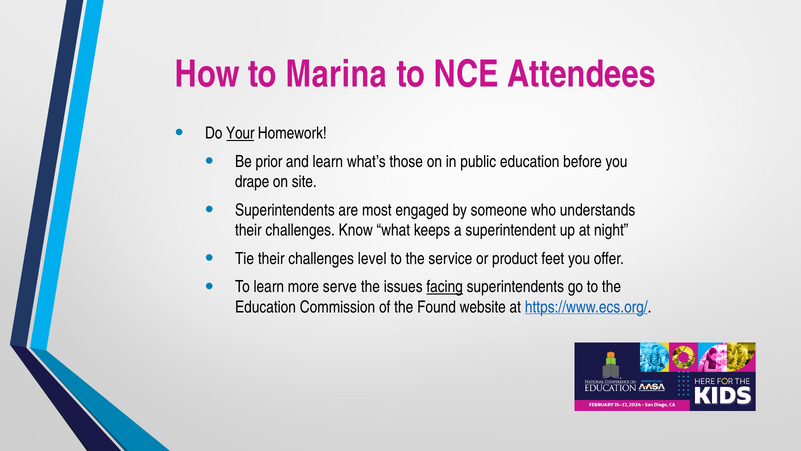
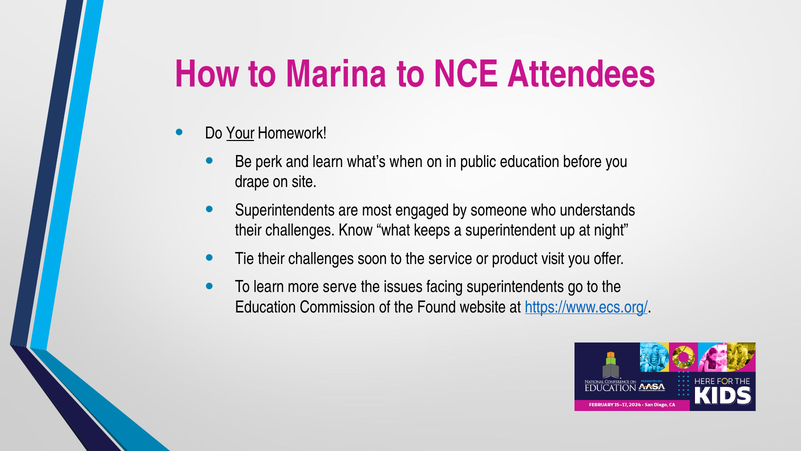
prior: prior -> perk
those: those -> when
level: level -> soon
feet: feet -> visit
facing underline: present -> none
